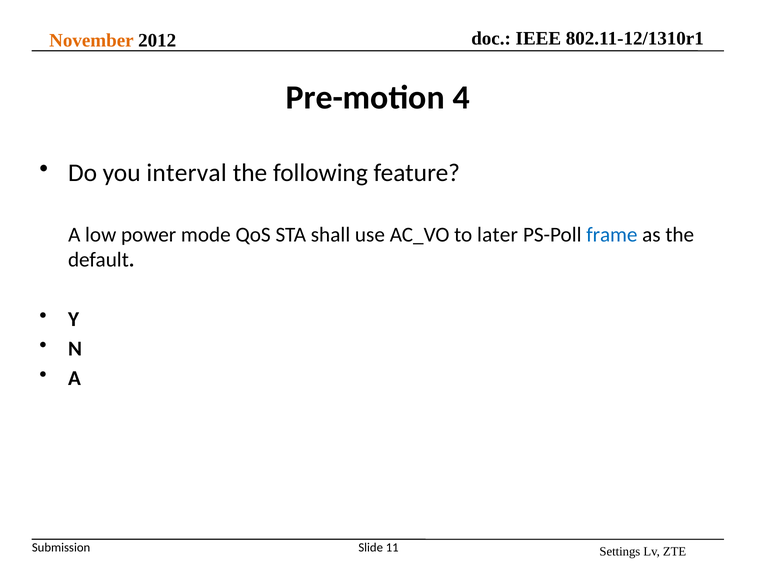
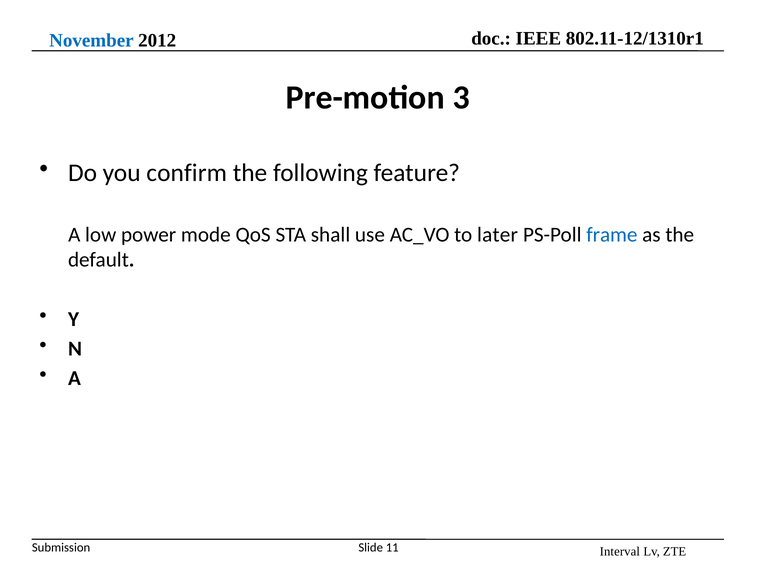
November colour: orange -> blue
4: 4 -> 3
interval: interval -> confirm
Settings: Settings -> Interval
